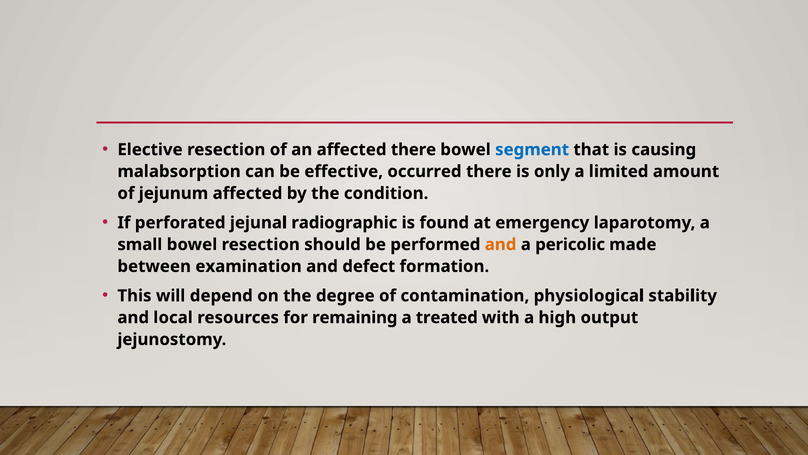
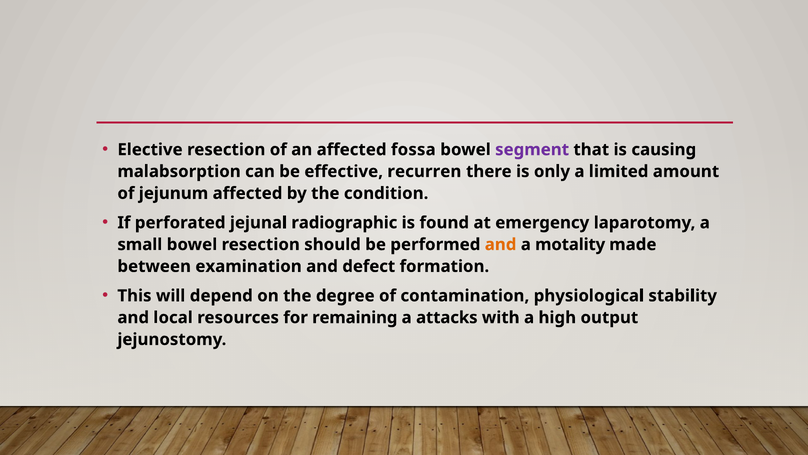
affected there: there -> fossa
segment colour: blue -> purple
occurred: occurred -> recurren
pericolic: pericolic -> motality
treated: treated -> attacks
